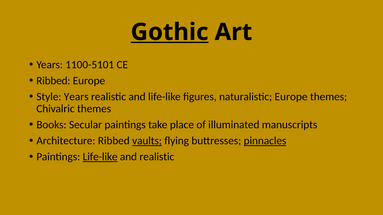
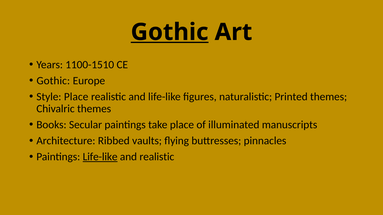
1100-5101: 1100-5101 -> 1100-1510
Ribbed at (53, 81): Ribbed -> Gothic
Style Years: Years -> Place
naturalistic Europe: Europe -> Printed
vaults underline: present -> none
pinnacles underline: present -> none
